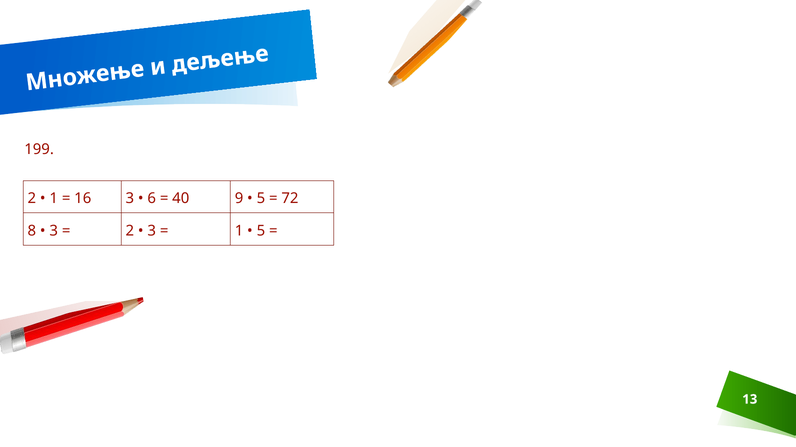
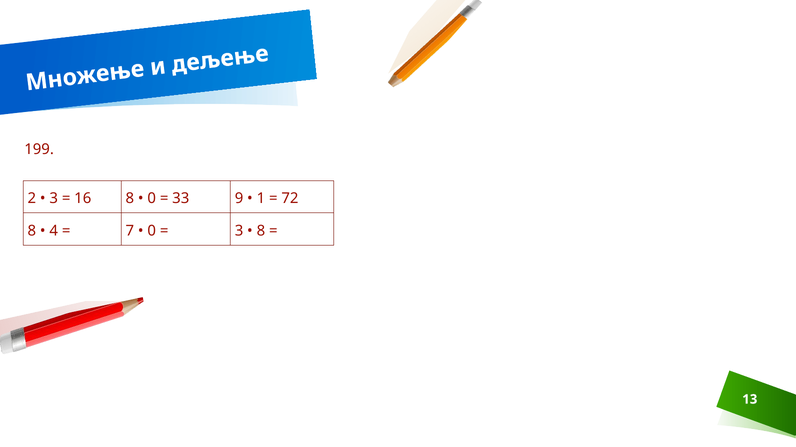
1 at (54, 199): 1 -> 3
16 3: 3 -> 8
6 at (152, 199): 6 -> 0
40: 40 -> 33
5 at (261, 199): 5 -> 1
3 at (54, 231): 3 -> 4
2 at (130, 231): 2 -> 7
3 at (152, 231): 3 -> 0
1 at (239, 231): 1 -> 3
5 at (261, 231): 5 -> 8
